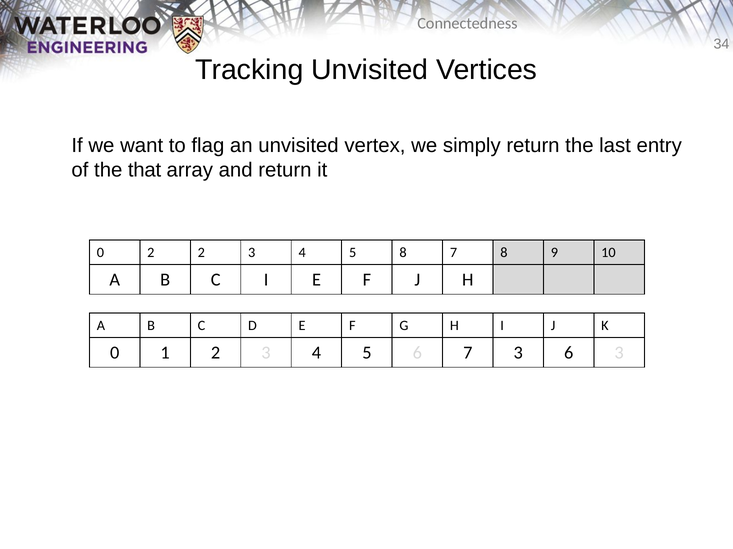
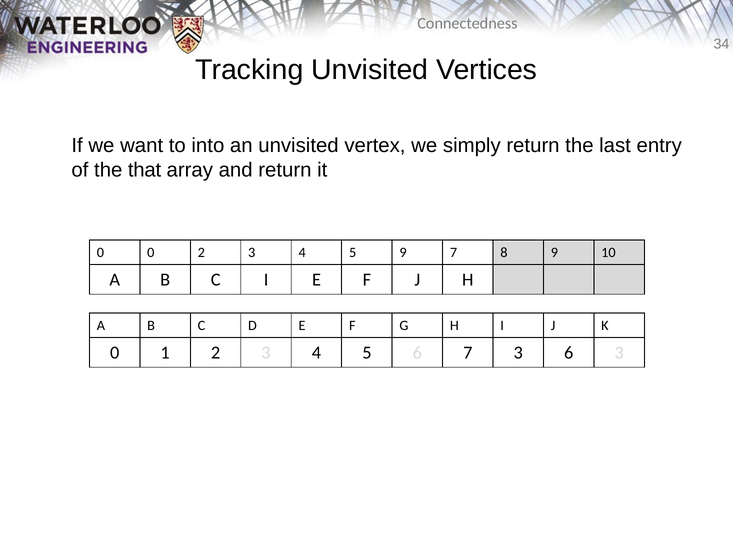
flag: flag -> into
0 2: 2 -> 0
5 8: 8 -> 9
